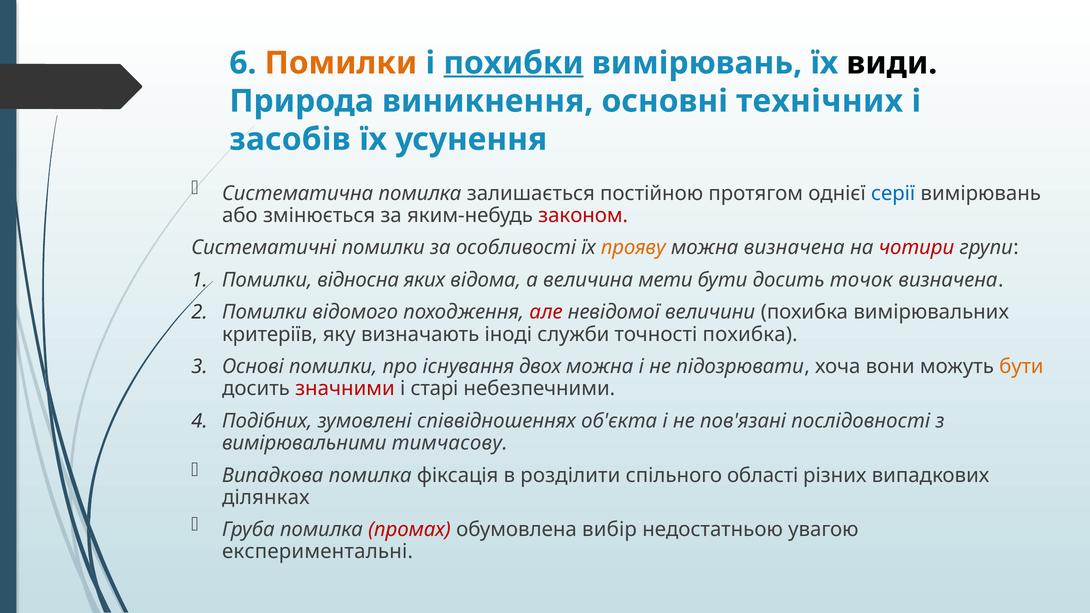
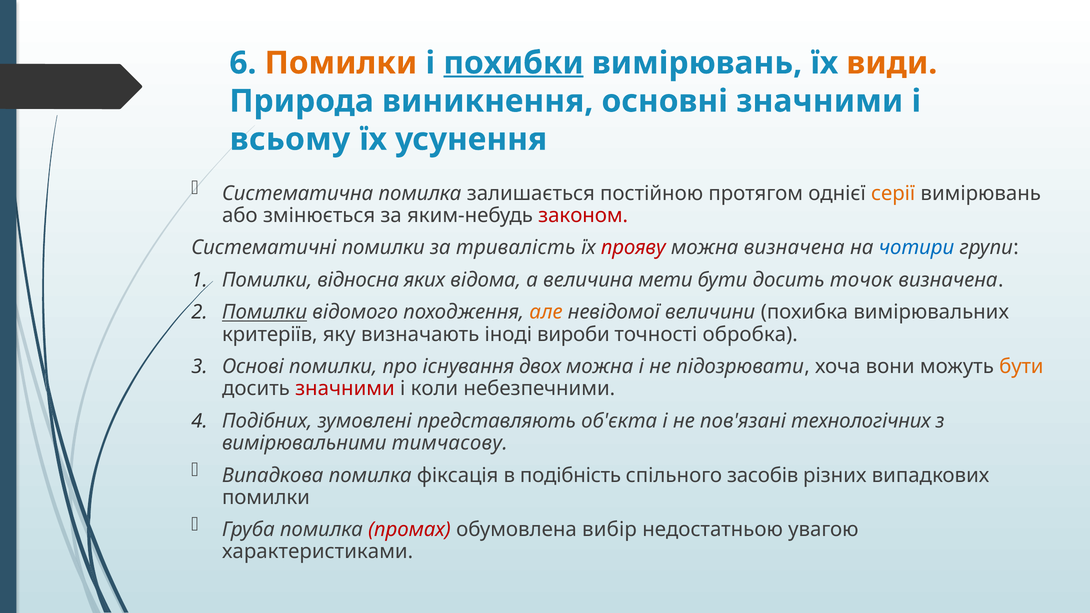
види colour: black -> orange
основні технічних: технічних -> значними
засобів: засобів -> всьому
серії colour: blue -> orange
особливості: особливості -> тривалість
прояву colour: orange -> red
чотири colour: red -> blue
Помилки at (265, 312) underline: none -> present
але colour: red -> orange
служби: служби -> вироби
точності похибка: похибка -> обробка
старі: старі -> коли
співвідношеннях: співвідношеннях -> представляють
послідовності: послідовності -> технологічних
розділити: розділити -> подібність
області: області -> засобів
ділянках at (266, 497): ділянках -> помилки
експериментальні: експериментальні -> характеристиками
